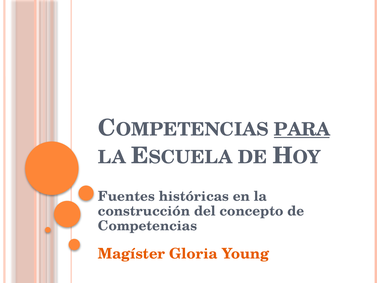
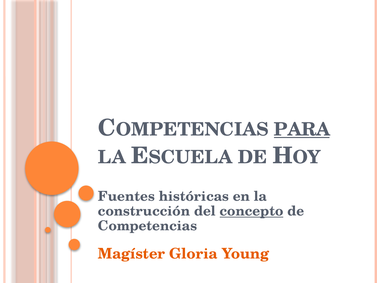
concepto underline: none -> present
